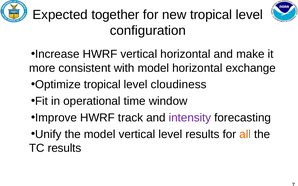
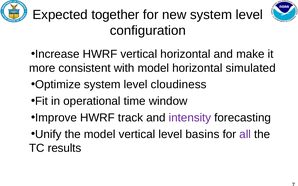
new tropical: tropical -> system
exchange: exchange -> simulated
Optimize tropical: tropical -> system
level results: results -> basins
all colour: orange -> purple
